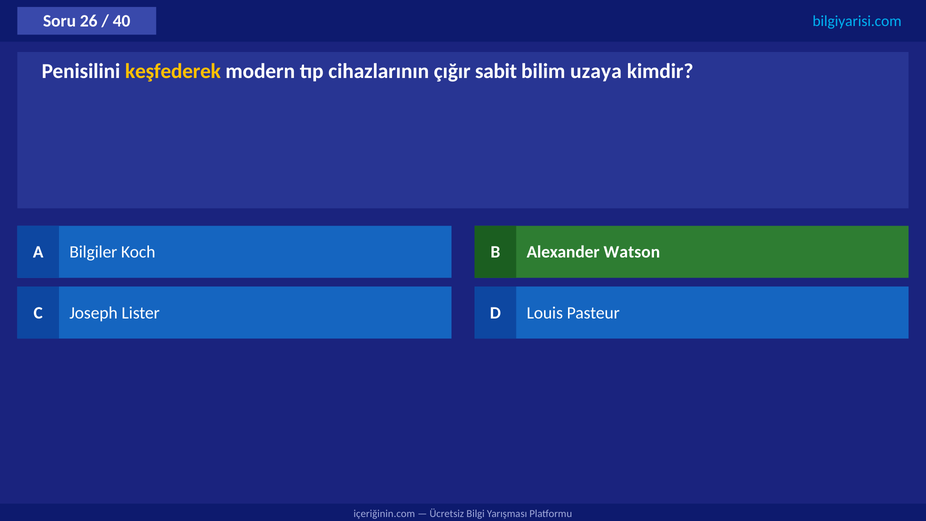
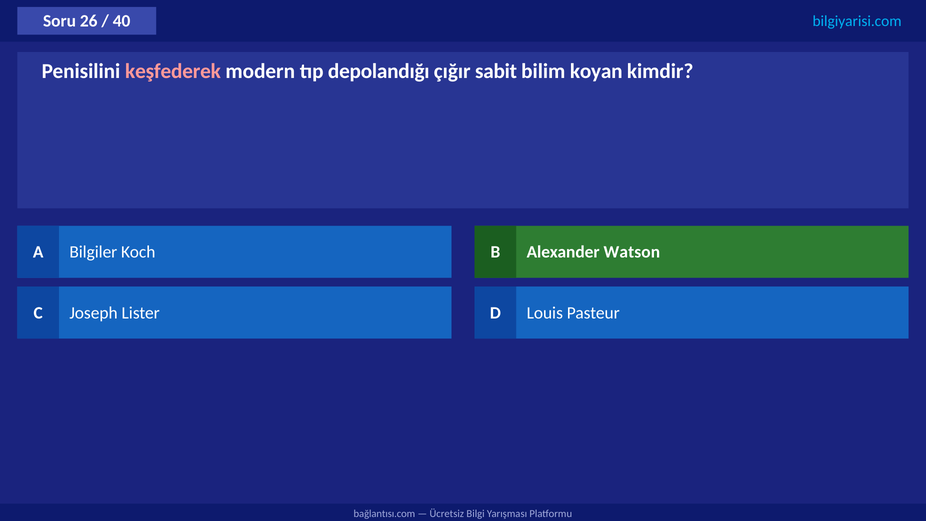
keşfederek colour: yellow -> pink
cihazlarının: cihazlarının -> depolandığı
uzaya: uzaya -> koyan
içeriğinin.com: içeriğinin.com -> bağlantısı.com
